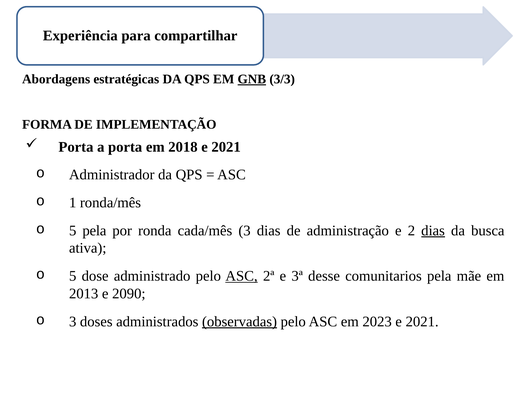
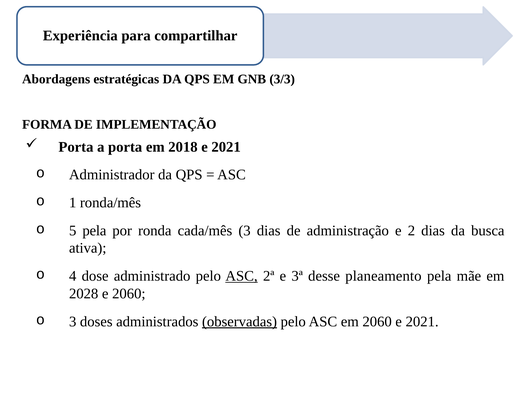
GNB underline: present -> none
dias at (433, 230) underline: present -> none
5 at (73, 275): 5 -> 4
comunitarios: comunitarios -> planeamento
2013: 2013 -> 2028
e 2090: 2090 -> 2060
em 2023: 2023 -> 2060
